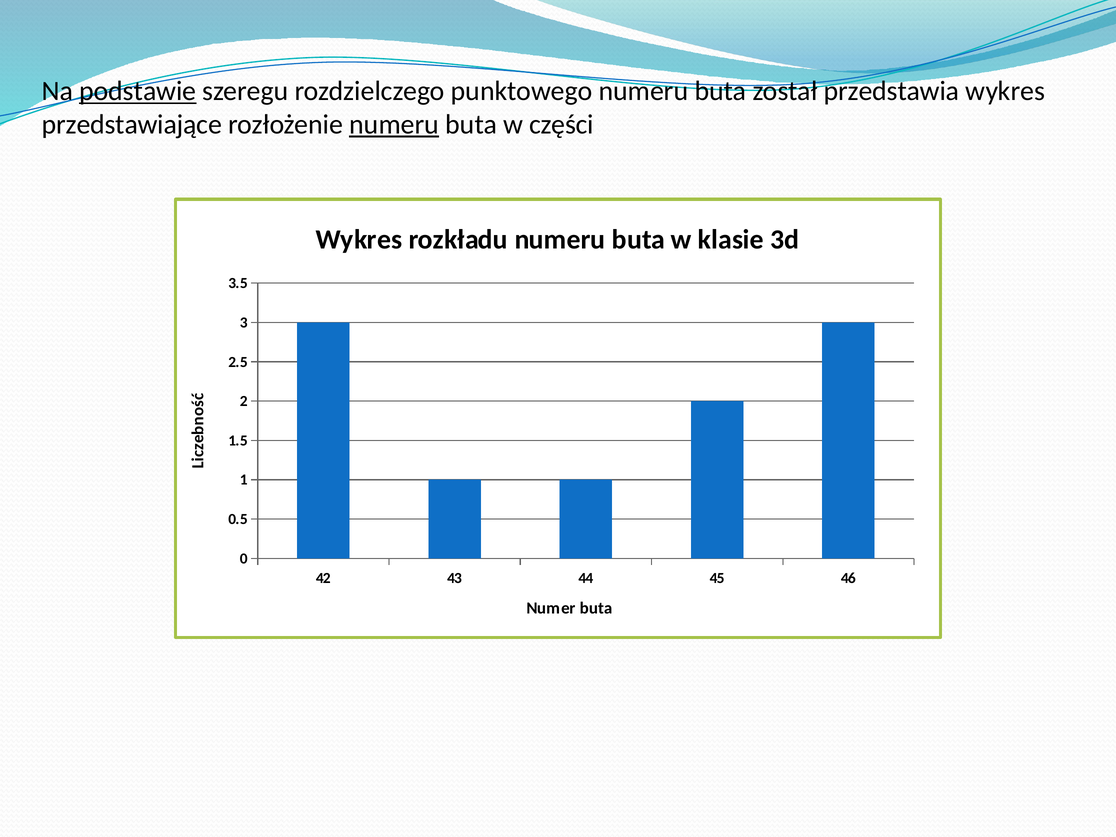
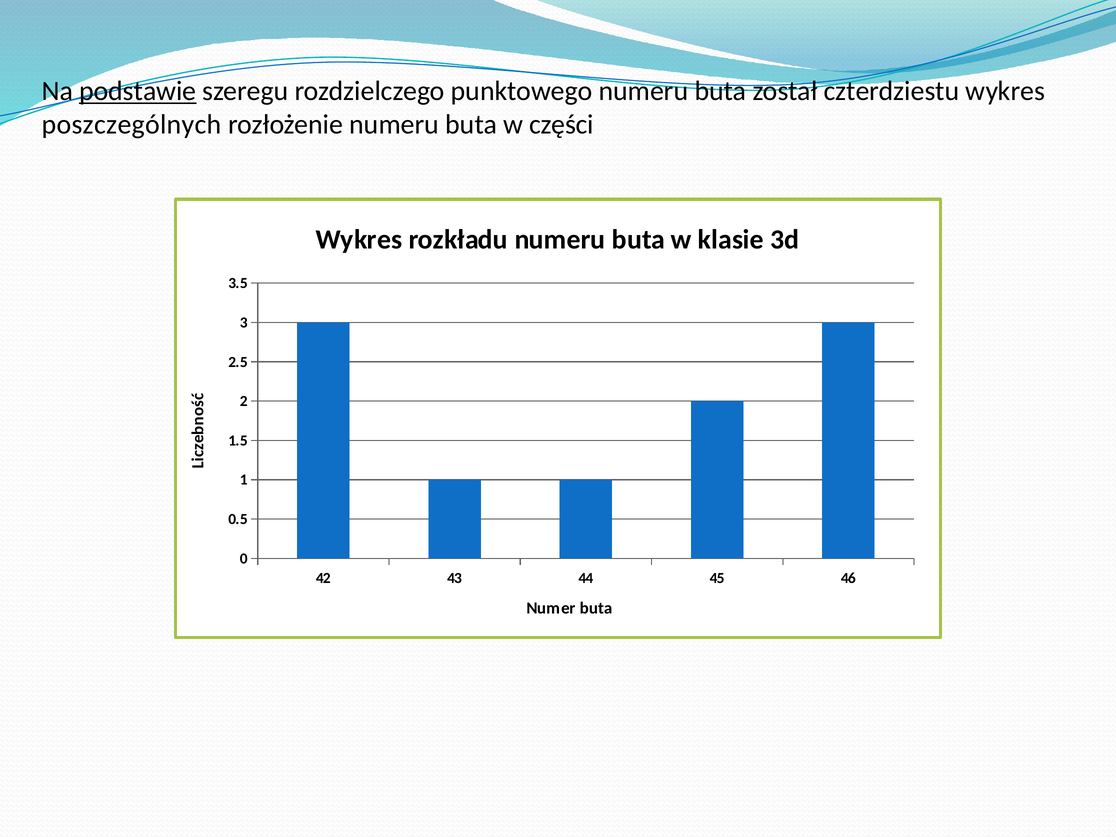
przedstawia: przedstawia -> czterdziestu
przedstawiające: przedstawiające -> poszczególnych
numeru at (394, 125) underline: present -> none
